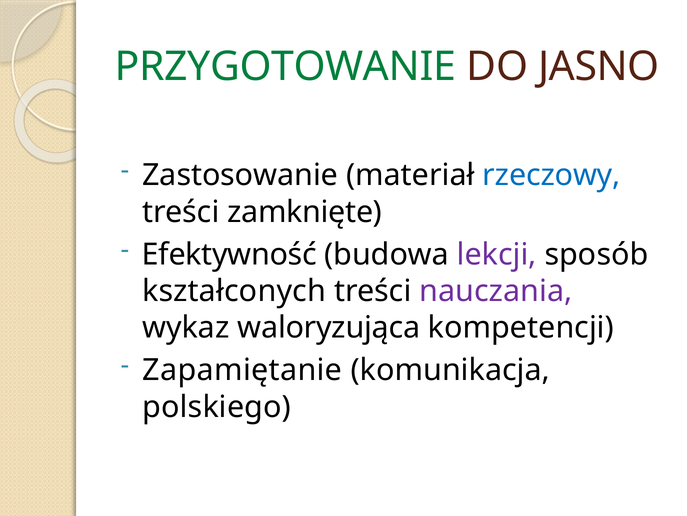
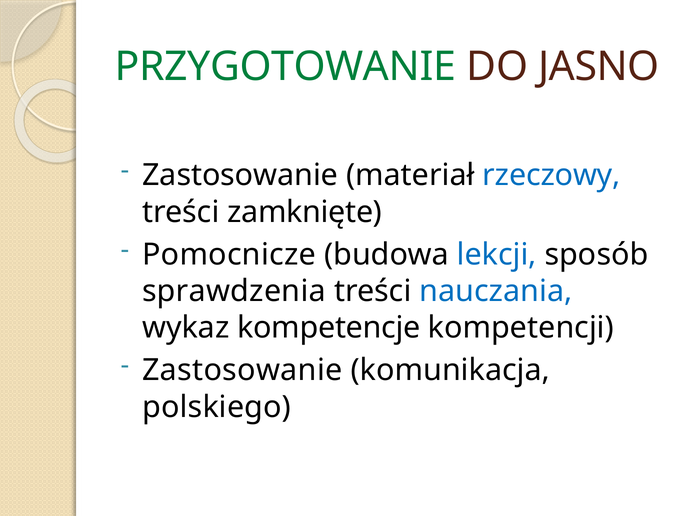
Efektywność: Efektywność -> Pomocnicze
lekcji colour: purple -> blue
kształconych: kształconych -> sprawdzenia
nauczania colour: purple -> blue
waloryzująca: waloryzująca -> kompetencje
Zapamiętanie at (242, 370): Zapamiętanie -> Zastosowanie
